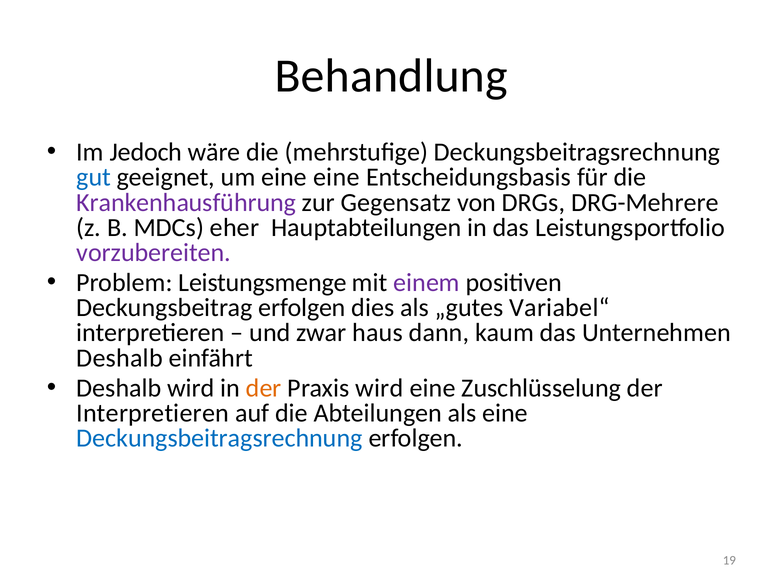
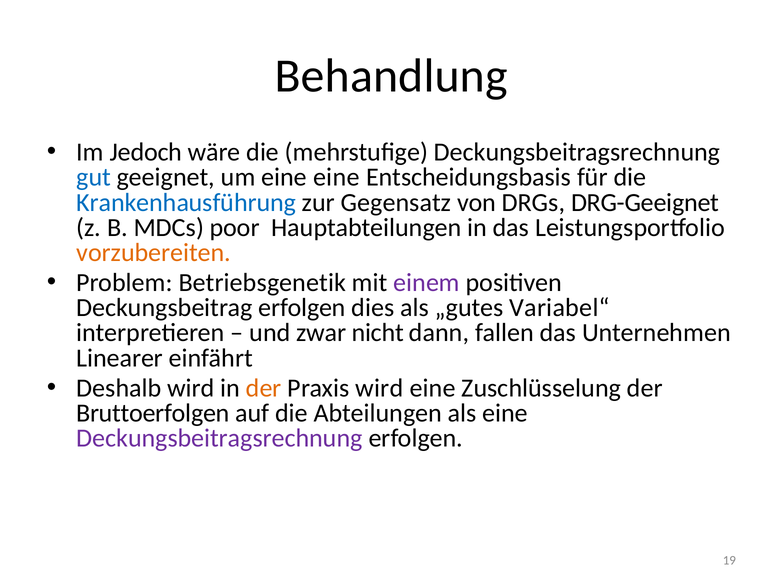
Krankenhausführung colour: purple -> blue
DRG-Mehrere: DRG-Mehrere -> DRG-Geeignet
eher: eher -> poor
vorzubereiten colour: purple -> orange
Leistungsmenge: Leistungsmenge -> Betriebsgenetik
haus: haus -> nicht
kaum: kaum -> fallen
Deshalb at (120, 358): Deshalb -> Linearer
Interpretieren at (153, 413): Interpretieren -> Bruttoerfolgen
Deckungsbeitragsrechnung at (219, 438) colour: blue -> purple
